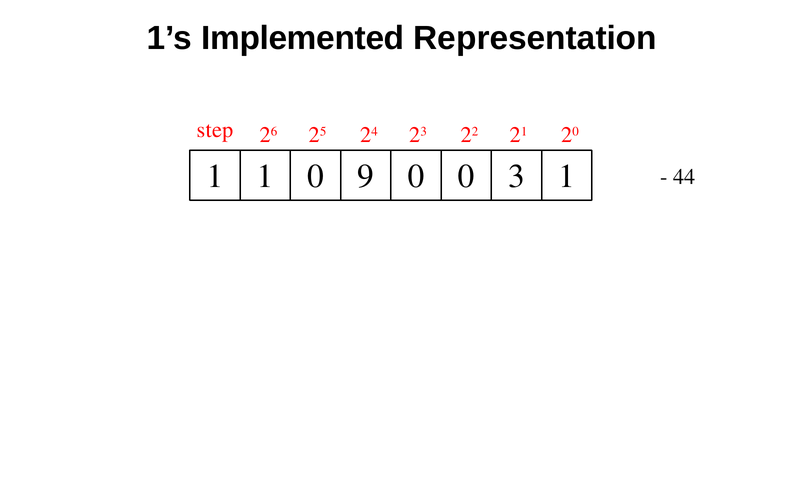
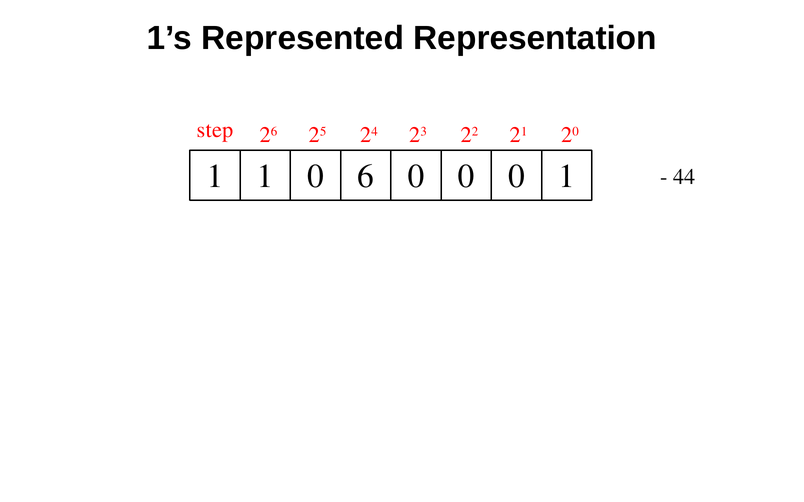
Implemented: Implemented -> Represented
9: 9 -> 6
0 0 3: 3 -> 0
